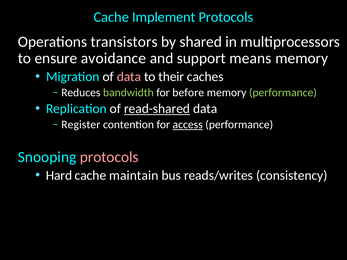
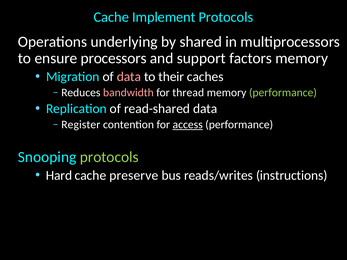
transistors: transistors -> underlying
avoidance: avoidance -> processors
means: means -> factors
bandwidth colour: light green -> pink
before: before -> thread
read-shared underline: present -> none
protocols at (109, 157) colour: pink -> light green
maintain: maintain -> preserve
consistency: consistency -> instructions
